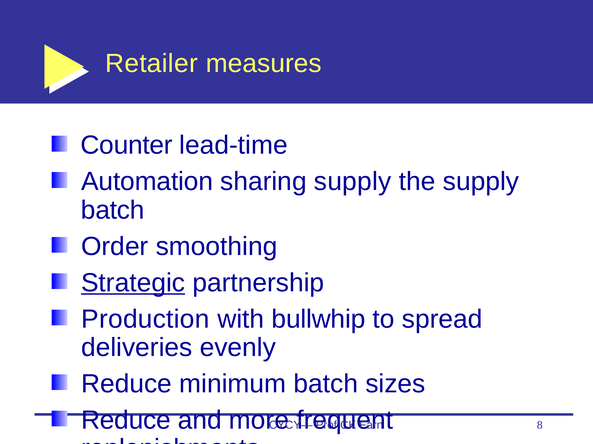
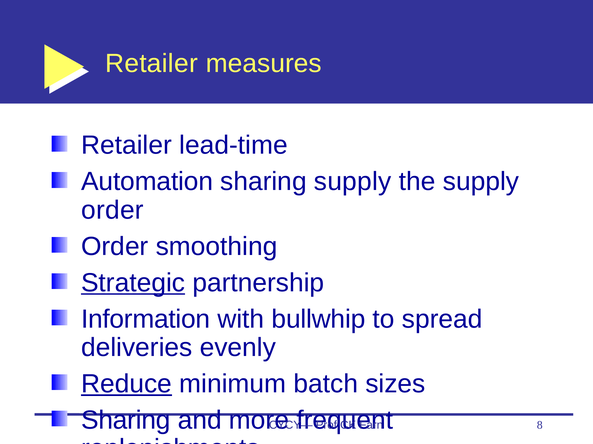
Counter at (127, 146): Counter -> Retailer
batch at (113, 210): batch -> order
Production: Production -> Information
Reduce at (126, 384) underline: none -> present
Reduce at (126, 421): Reduce -> Sharing
